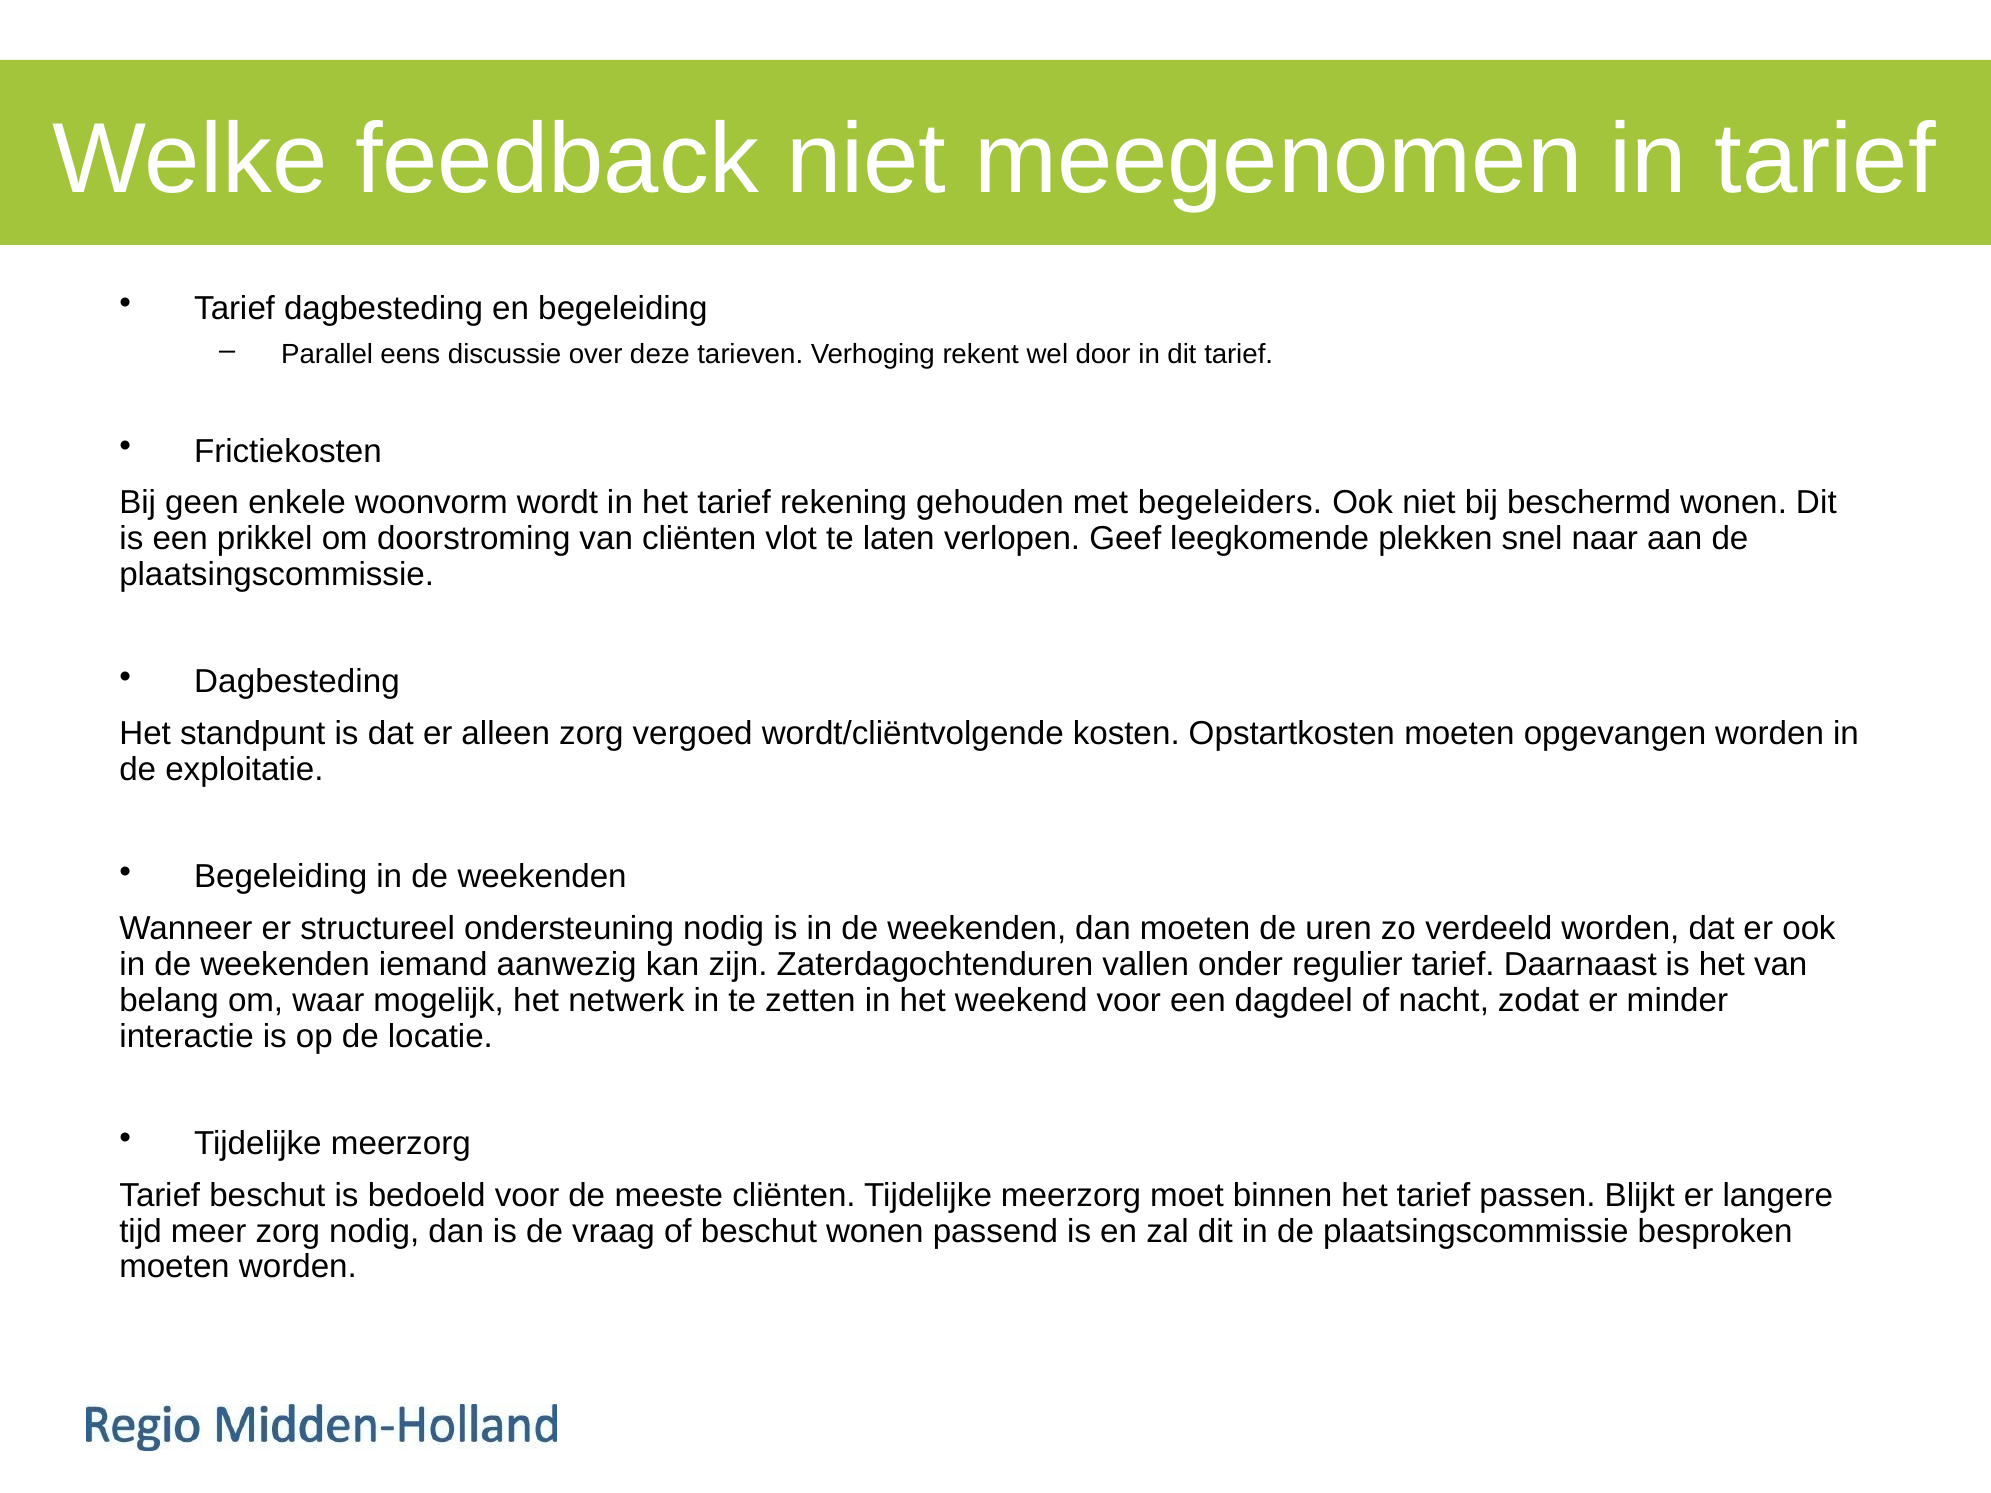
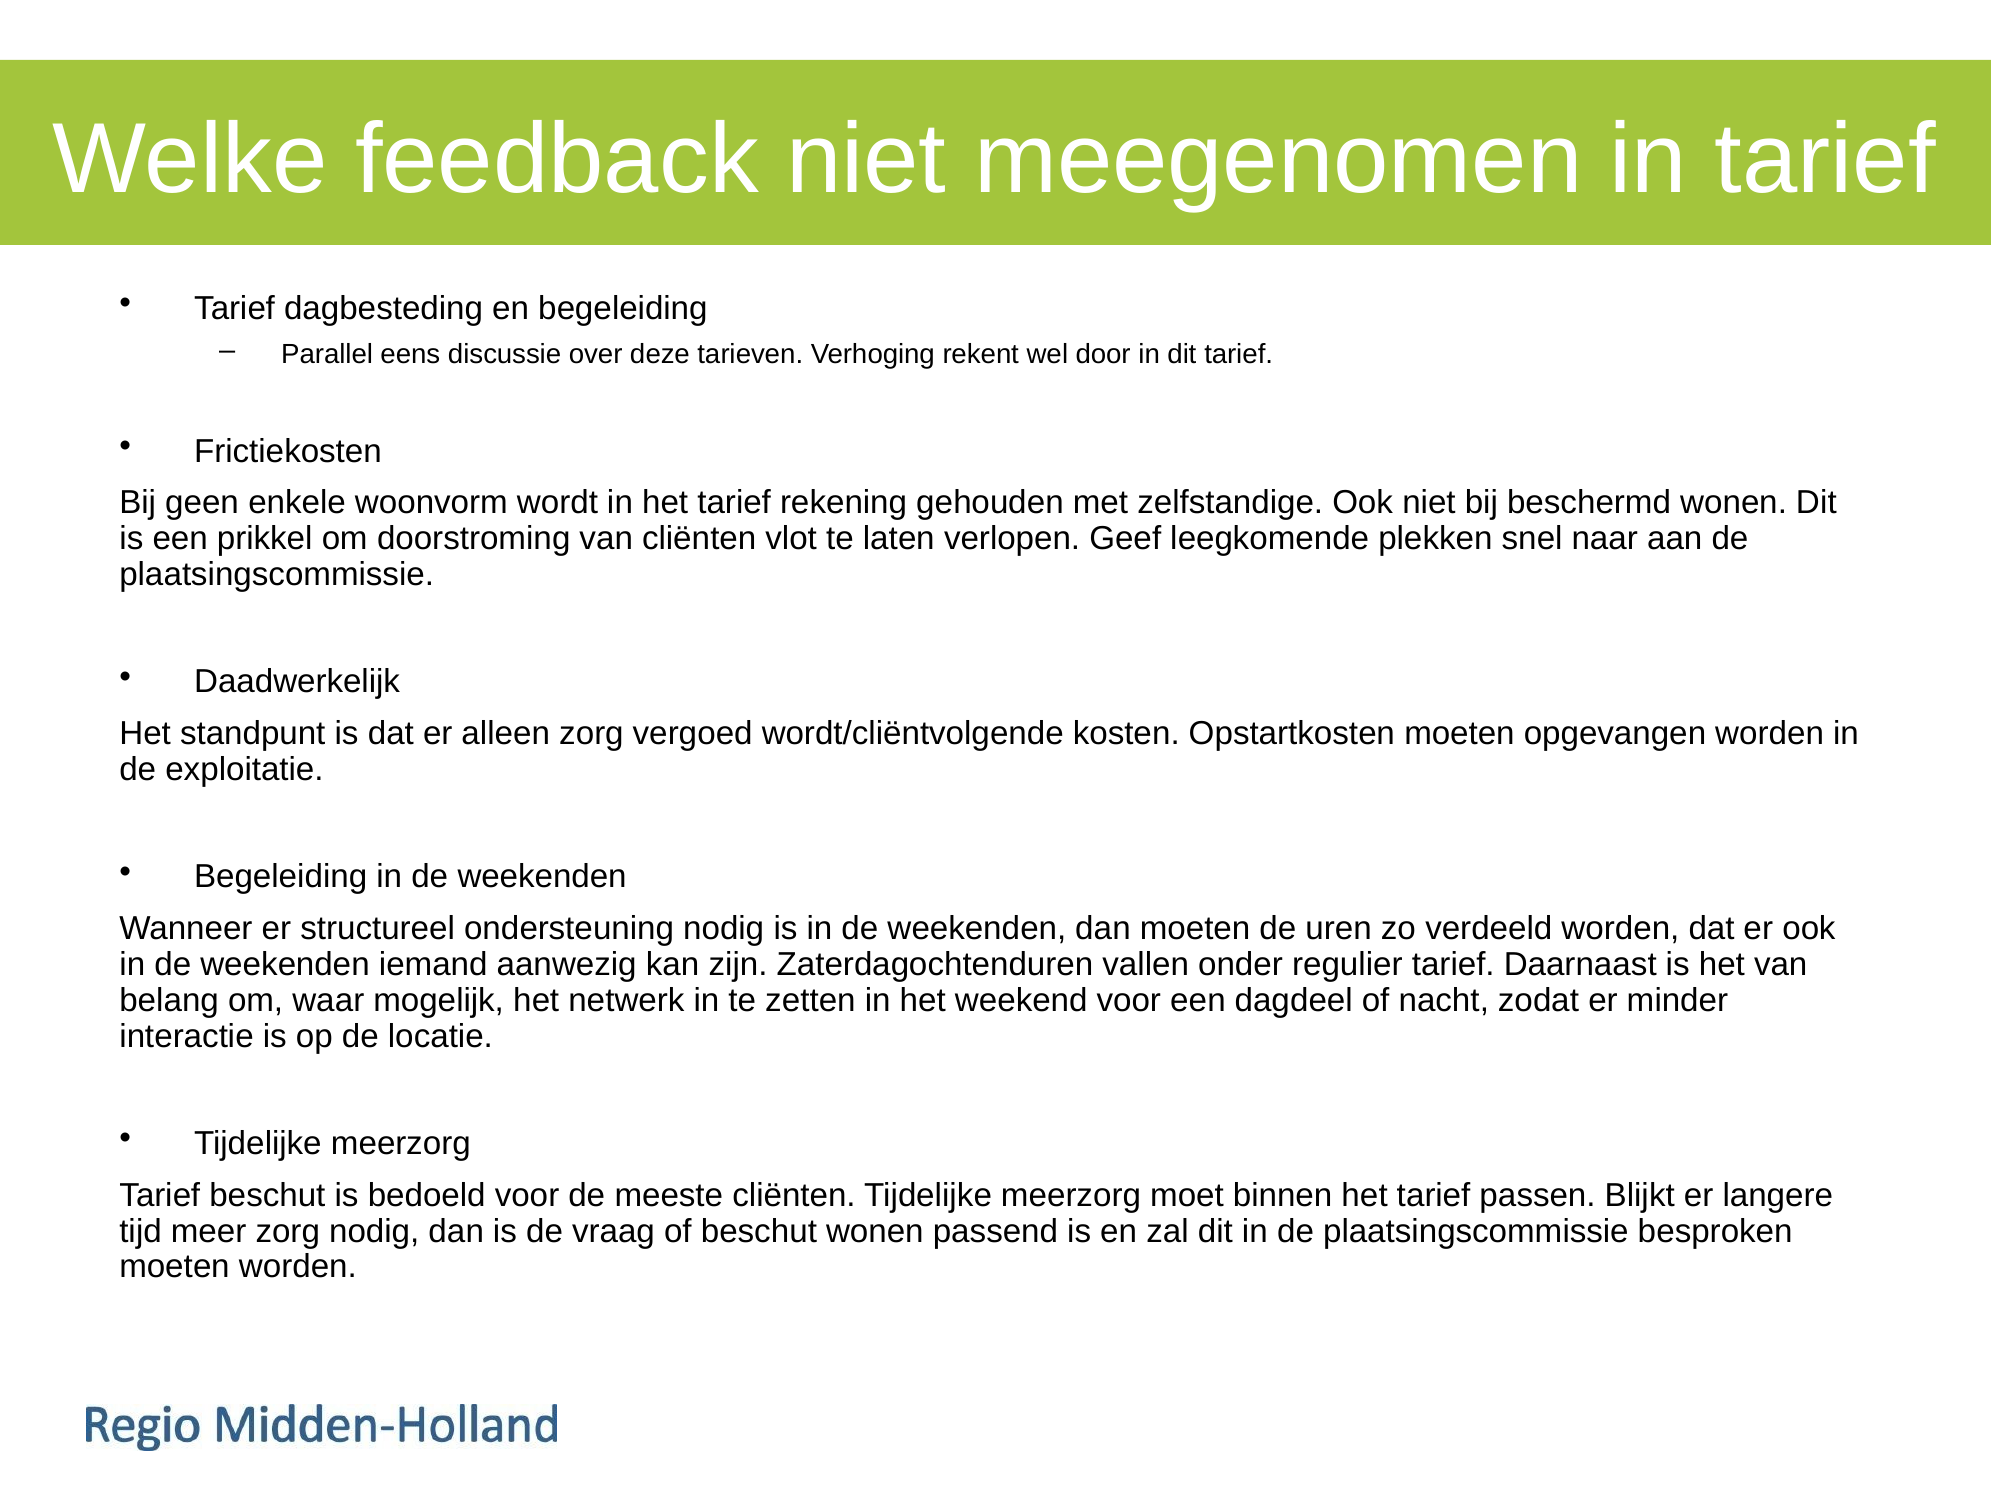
begeleiders: begeleiders -> zelfstandige
Dagbesteding at (297, 682): Dagbesteding -> Daadwerkelijk
